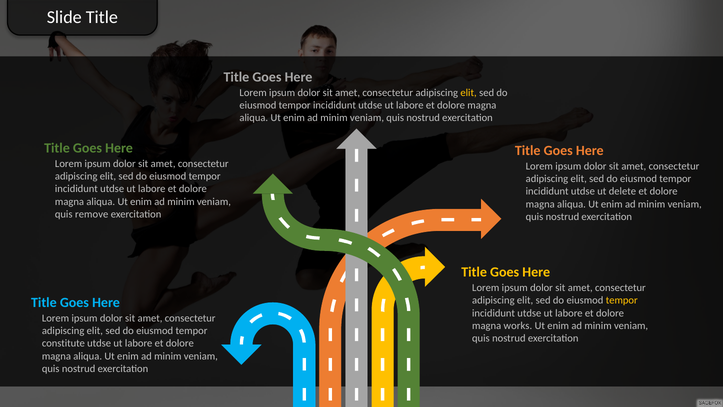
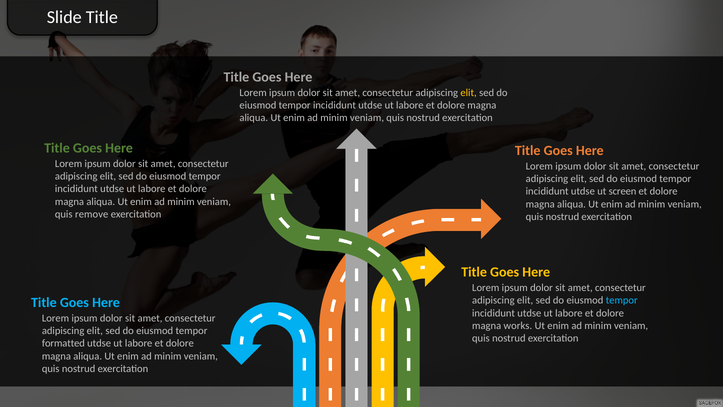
delete: delete -> screen
tempor at (622, 300) colour: yellow -> light blue
constitute: constitute -> formatted
